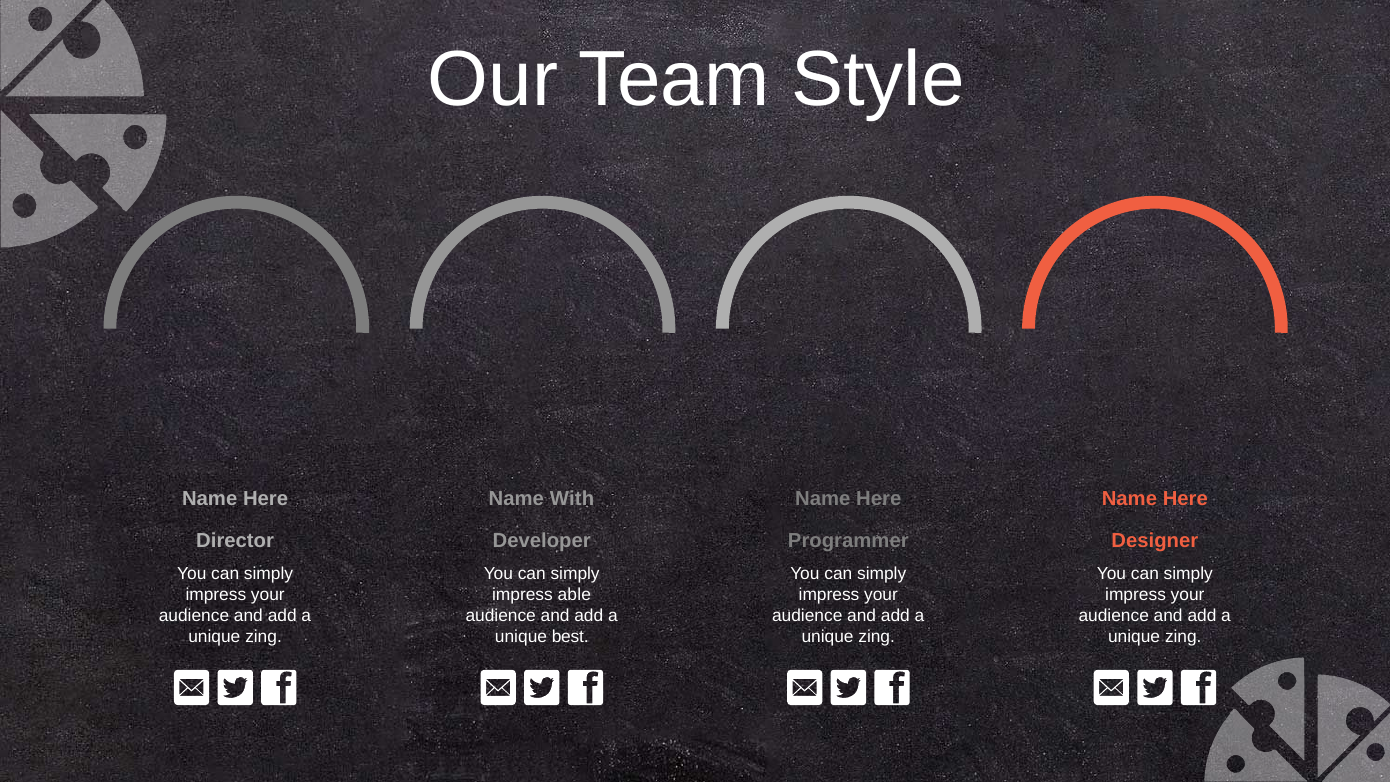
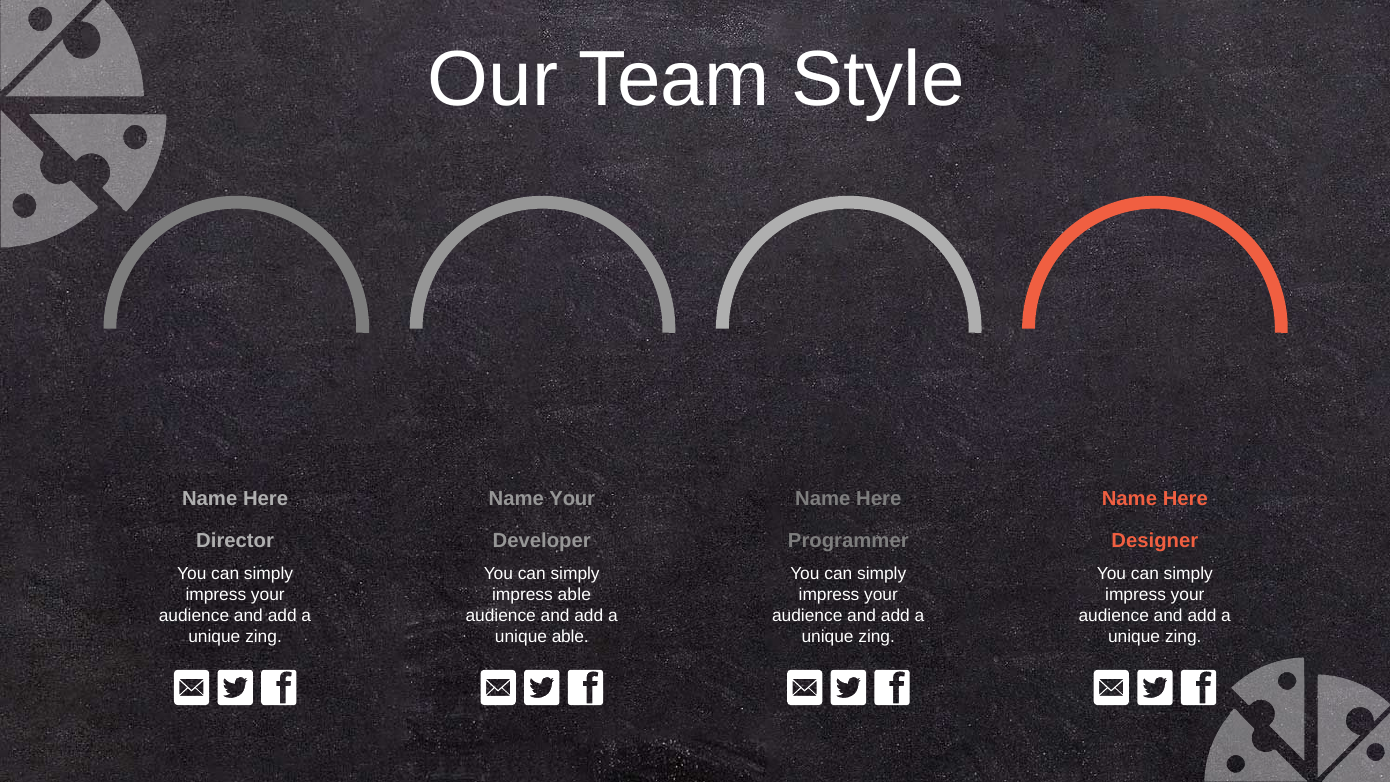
Name With: With -> Your
unique best: best -> able
